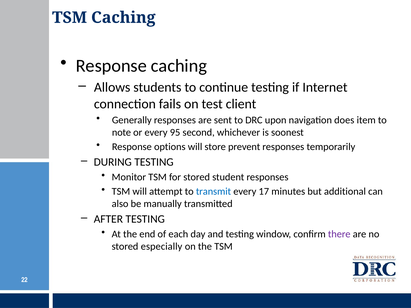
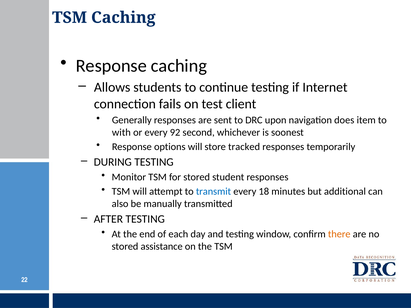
note: note -> with
95: 95 -> 92
prevent: prevent -> tracked
17: 17 -> 18
there colour: purple -> orange
especially: especially -> assistance
